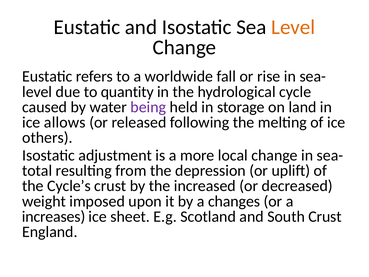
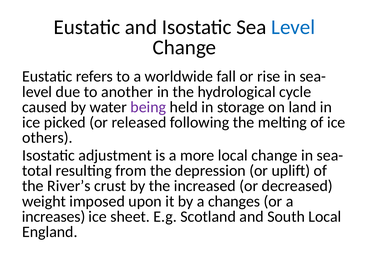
Level at (293, 27) colour: orange -> blue
quantity: quantity -> another
allows: allows -> picked
Cycle’s: Cycle’s -> River’s
South Crust: Crust -> Local
